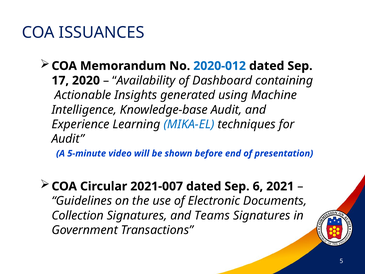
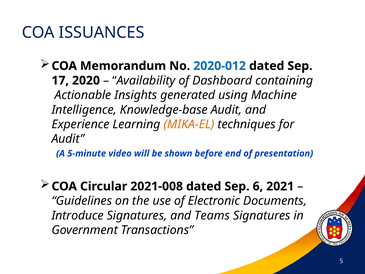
MIKA-EL colour: blue -> orange
2021-007: 2021-007 -> 2021-008
Collection: Collection -> Introduce
